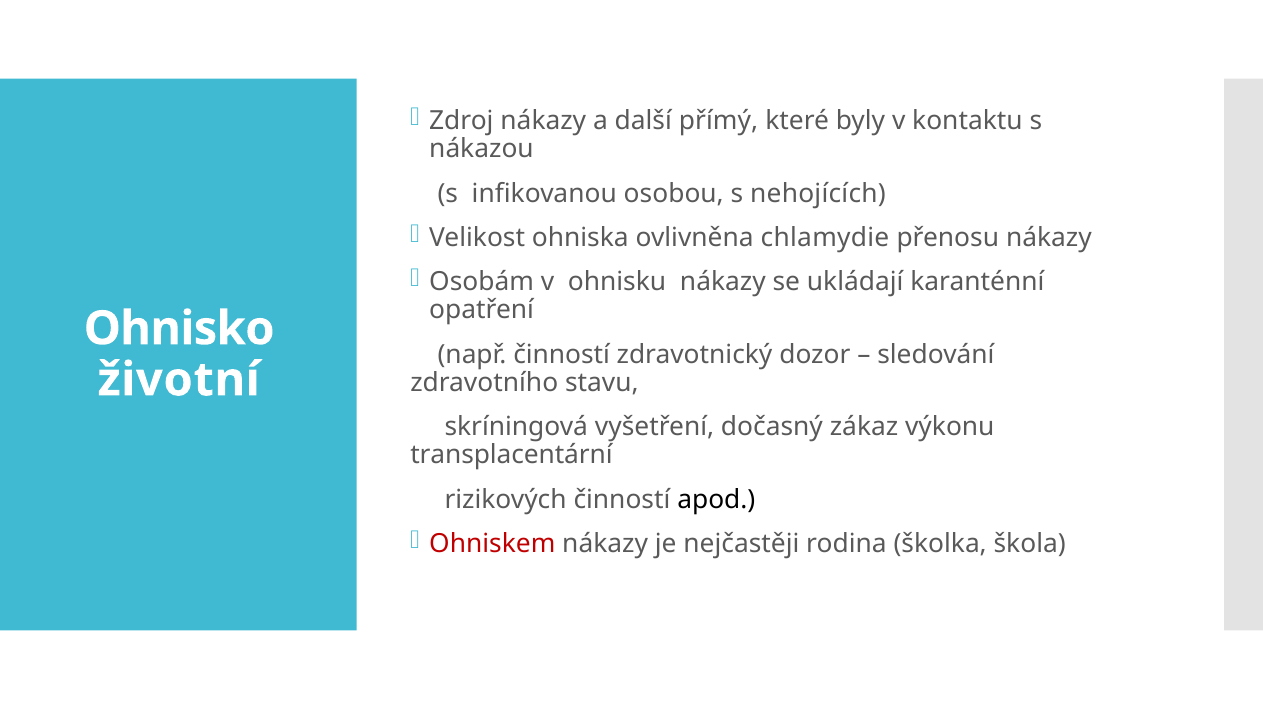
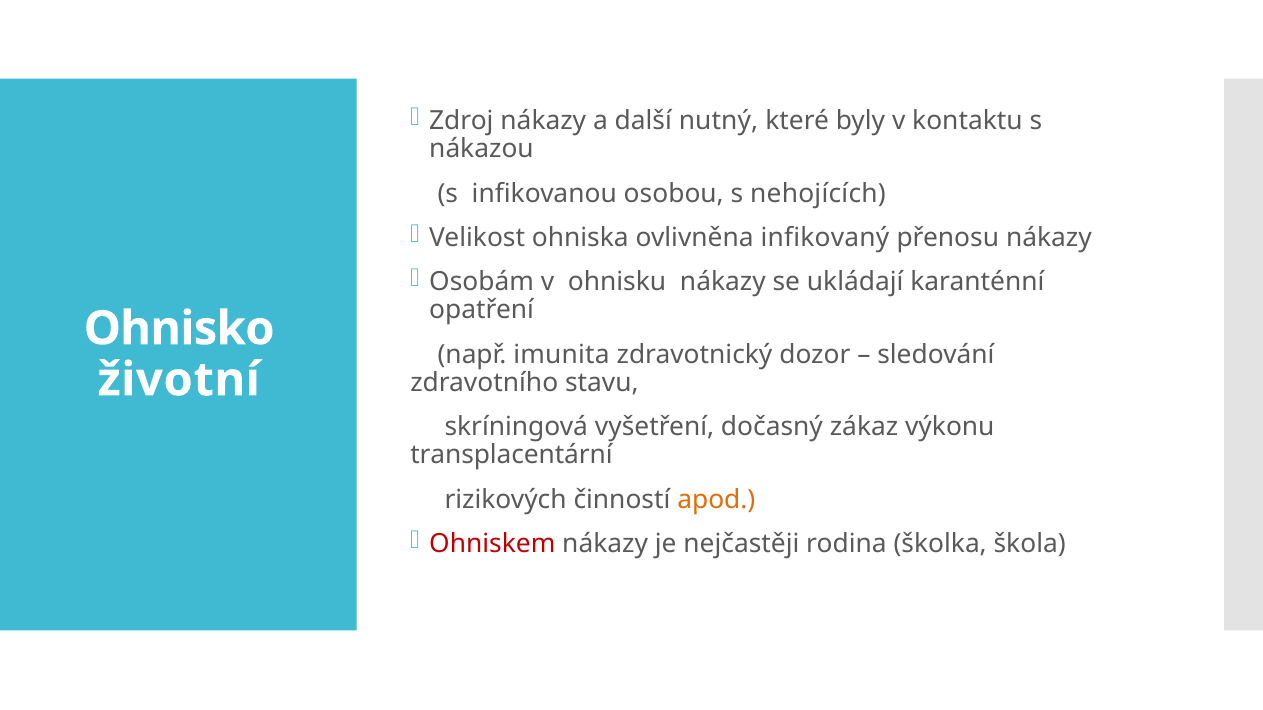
přímý: přímý -> nutný
chlamydie: chlamydie -> infikovaný
např činností: činností -> imunita
apod colour: black -> orange
